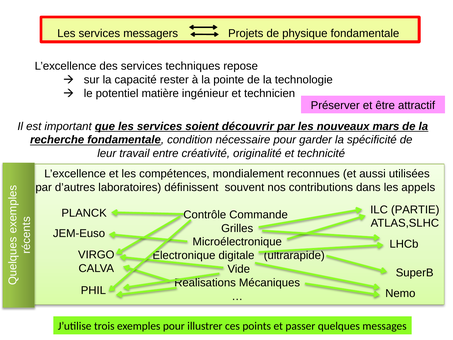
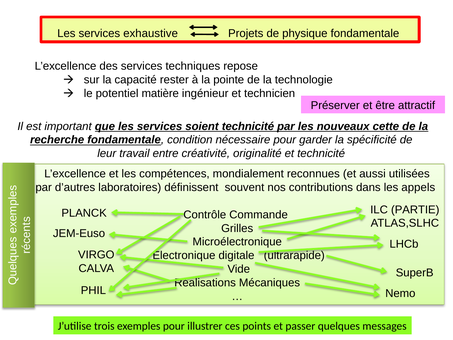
messagers: messagers -> exhaustive
soient découvrir: découvrir -> technicité
mars: mars -> cette
